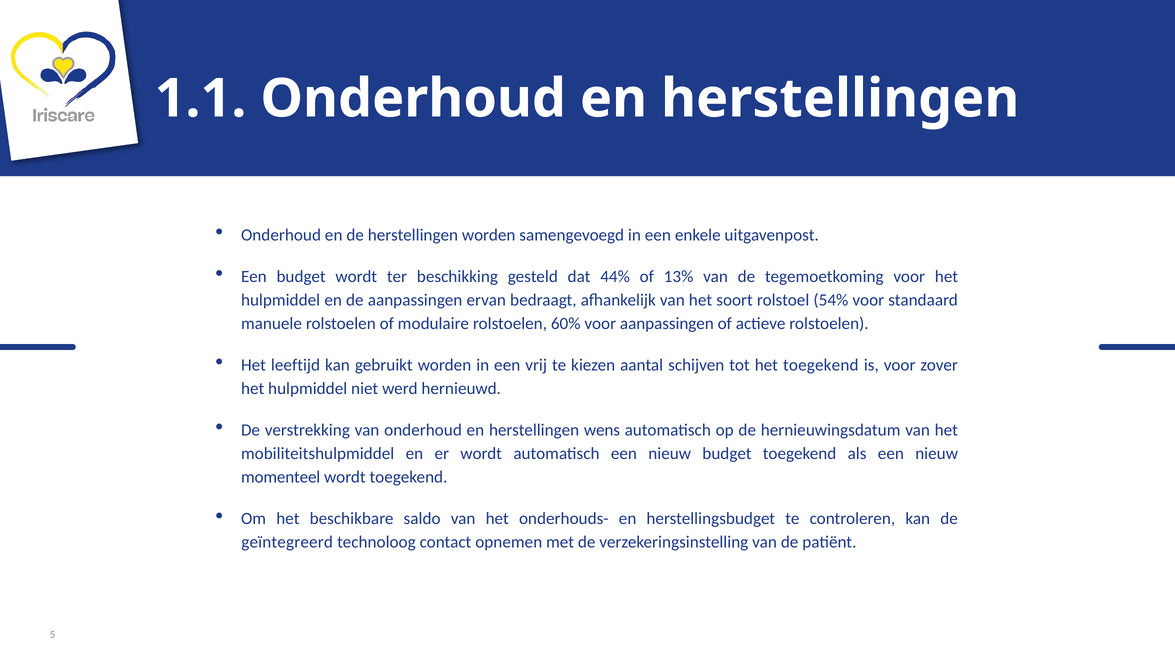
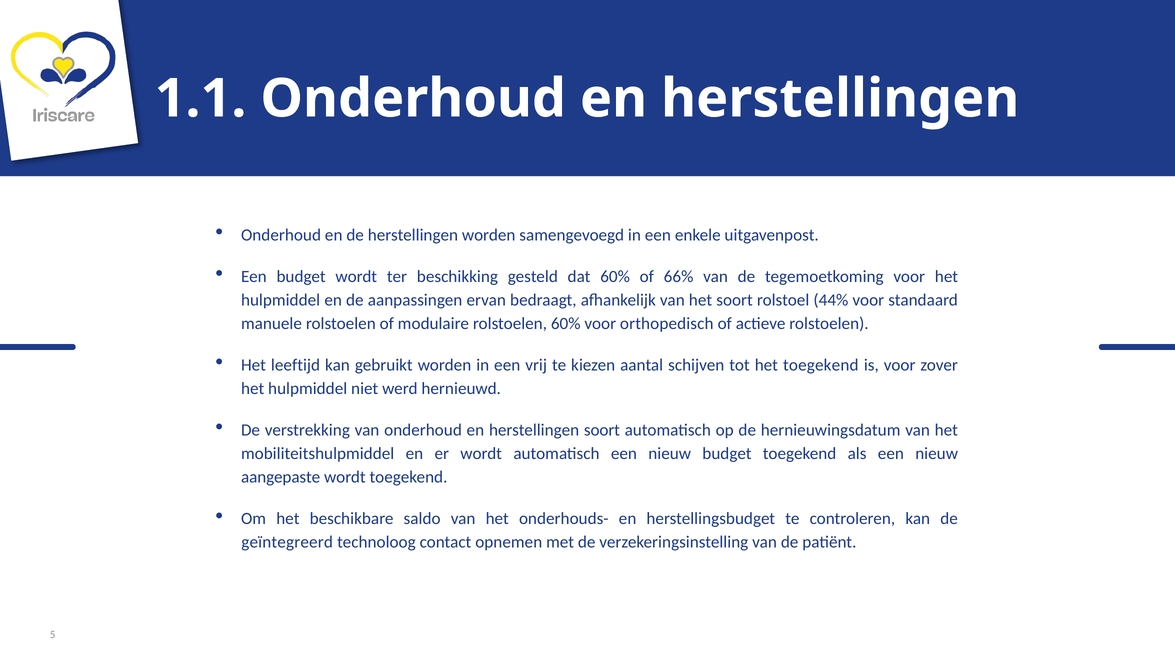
dat 44%: 44% -> 60%
13%: 13% -> 66%
54%: 54% -> 44%
voor aanpassingen: aanpassingen -> orthopedisch
herstellingen wens: wens -> soort
momenteel: momenteel -> aangepaste
